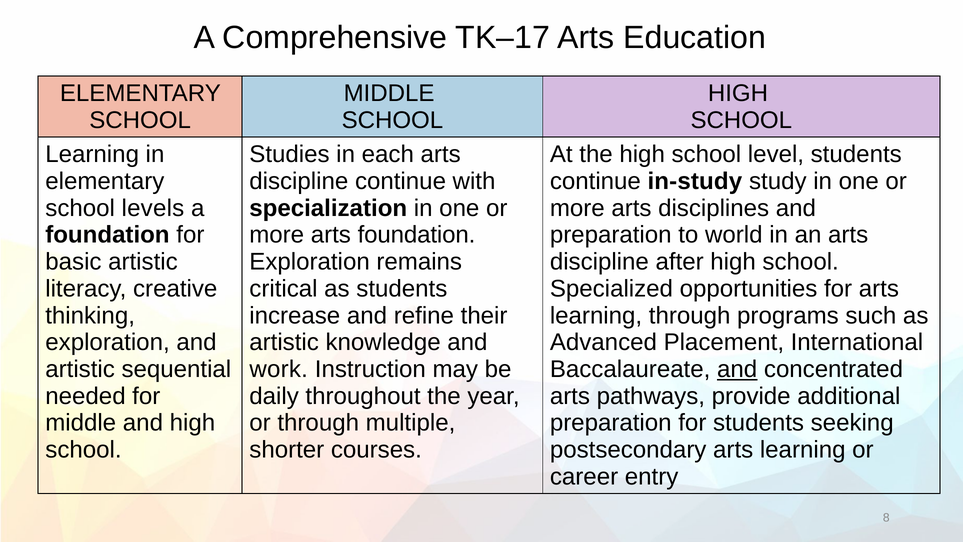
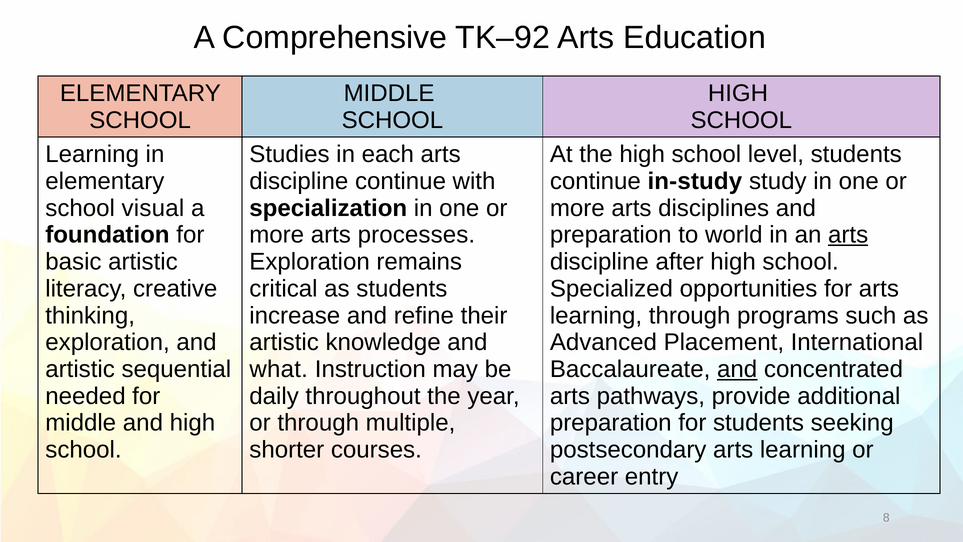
TK–17: TK–17 -> TK–92
levels: levels -> visual
arts foundation: foundation -> processes
arts at (848, 235) underline: none -> present
work: work -> what
